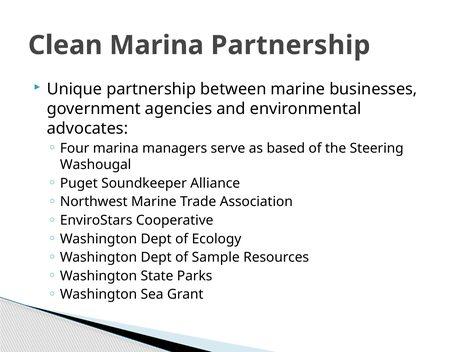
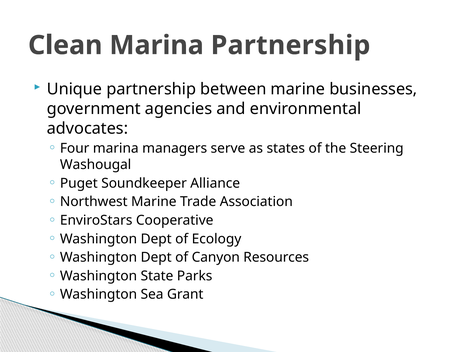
based: based -> states
Sample: Sample -> Canyon
